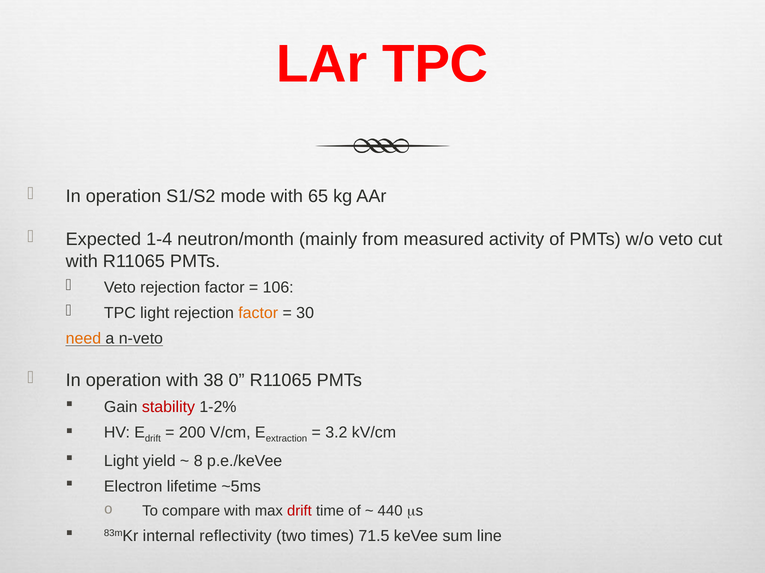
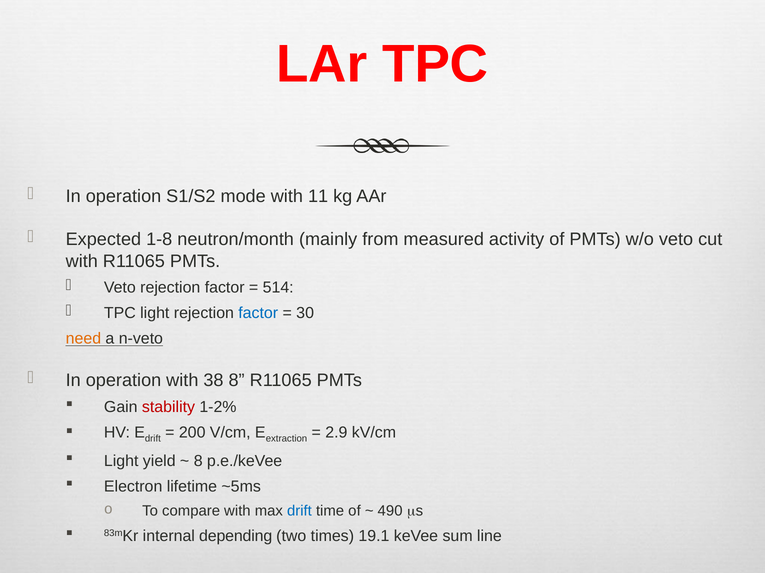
65: 65 -> 11
1-4: 1-4 -> 1-8
106: 106 -> 514
factor at (258, 314) colour: orange -> blue
38 0: 0 -> 8
3.2: 3.2 -> 2.9
drift at (299, 512) colour: red -> blue
440: 440 -> 490
reflectivity: reflectivity -> depending
71.5: 71.5 -> 19.1
